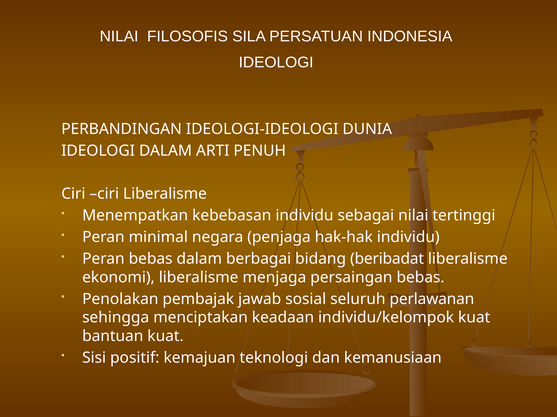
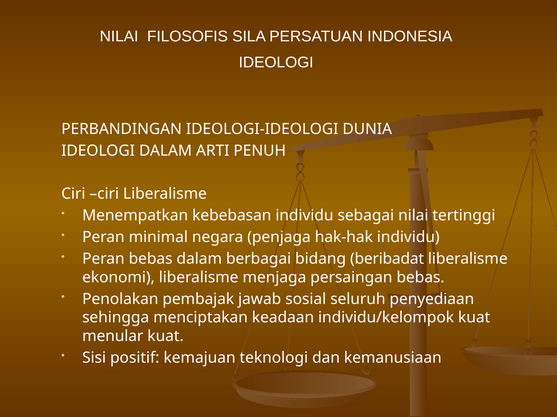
perlawanan: perlawanan -> penyediaan
bantuan: bantuan -> menular
